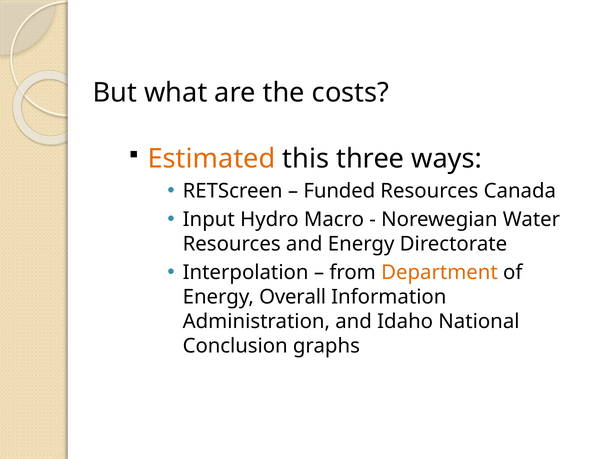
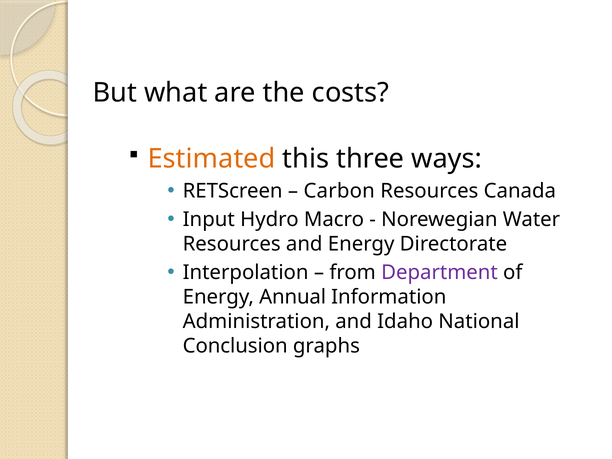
Funded: Funded -> Carbon
Department colour: orange -> purple
Overall: Overall -> Annual
